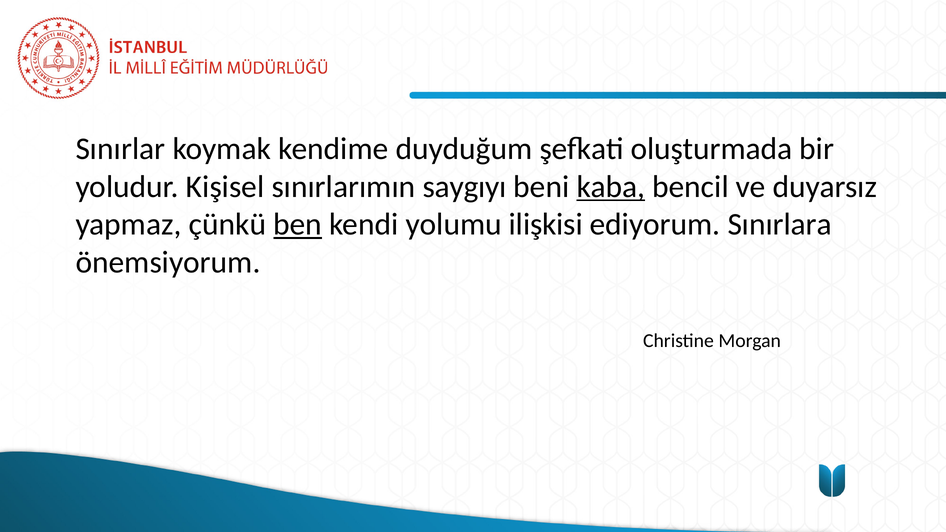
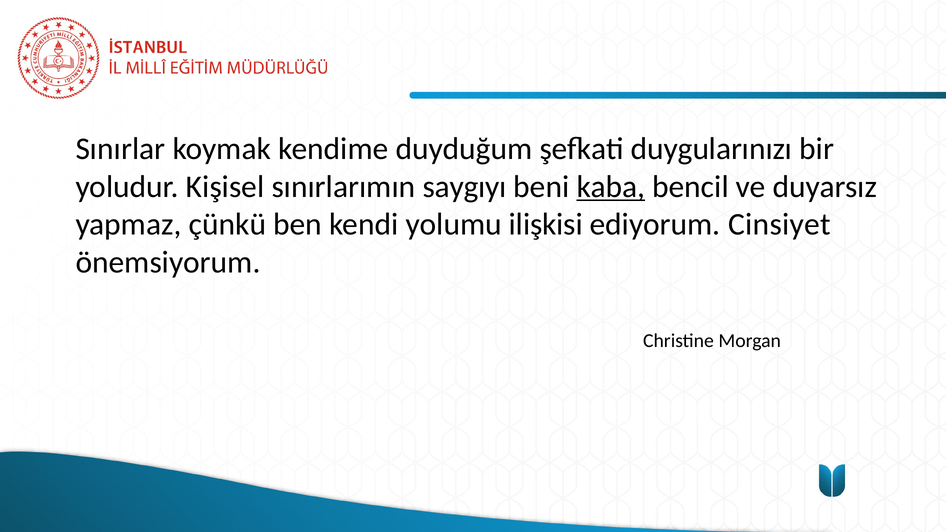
oluşturmada: oluşturmada -> duygularınızı
ben underline: present -> none
Sınırlara: Sınırlara -> Cinsiyet
